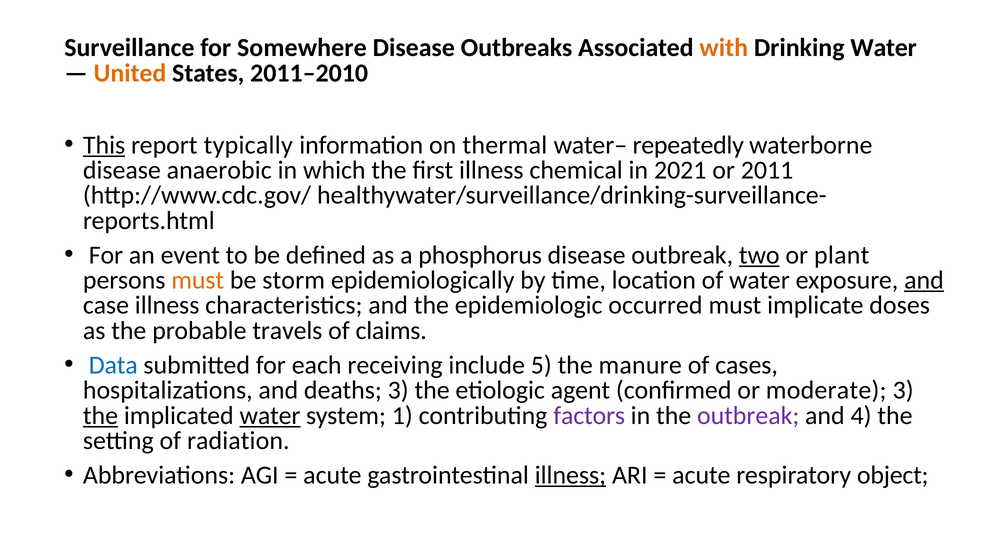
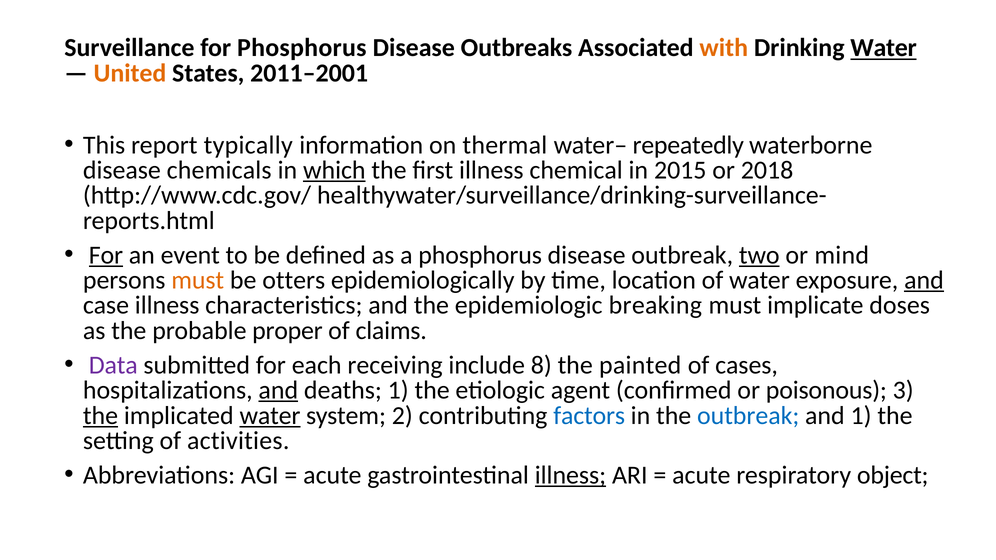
for Somewhere: Somewhere -> Phosphorus
Water at (884, 48) underline: none -> present
2011–2010: 2011–2010 -> 2011–2001
This underline: present -> none
anaerobic: anaerobic -> chemicals
which underline: none -> present
2021: 2021 -> 2015
2011: 2011 -> 2018
For at (106, 255) underline: none -> present
plant: plant -> mind
storm: storm -> otters
occurred: occurred -> breaking
travels: travels -> proper
Data colour: blue -> purple
5: 5 -> 8
manure: manure -> painted
and at (278, 390) underline: none -> present
deaths 3: 3 -> 1
moderate: moderate -> poisonous
1: 1 -> 2
factors colour: purple -> blue
outbreak at (748, 416) colour: purple -> blue
and 4: 4 -> 1
radiation: radiation -> activities
